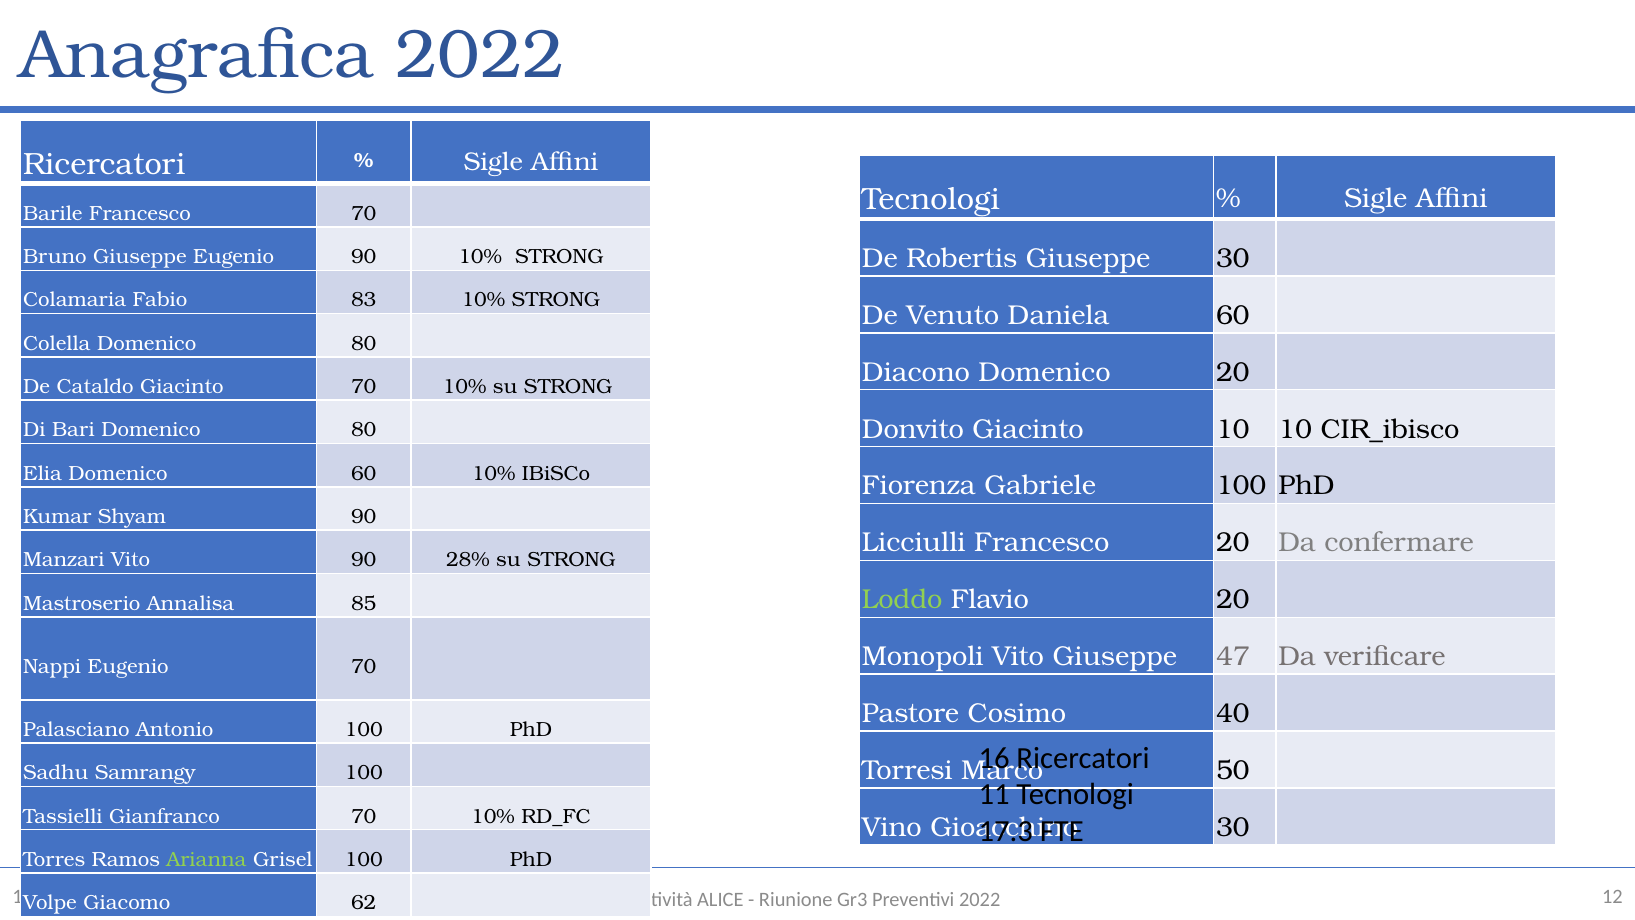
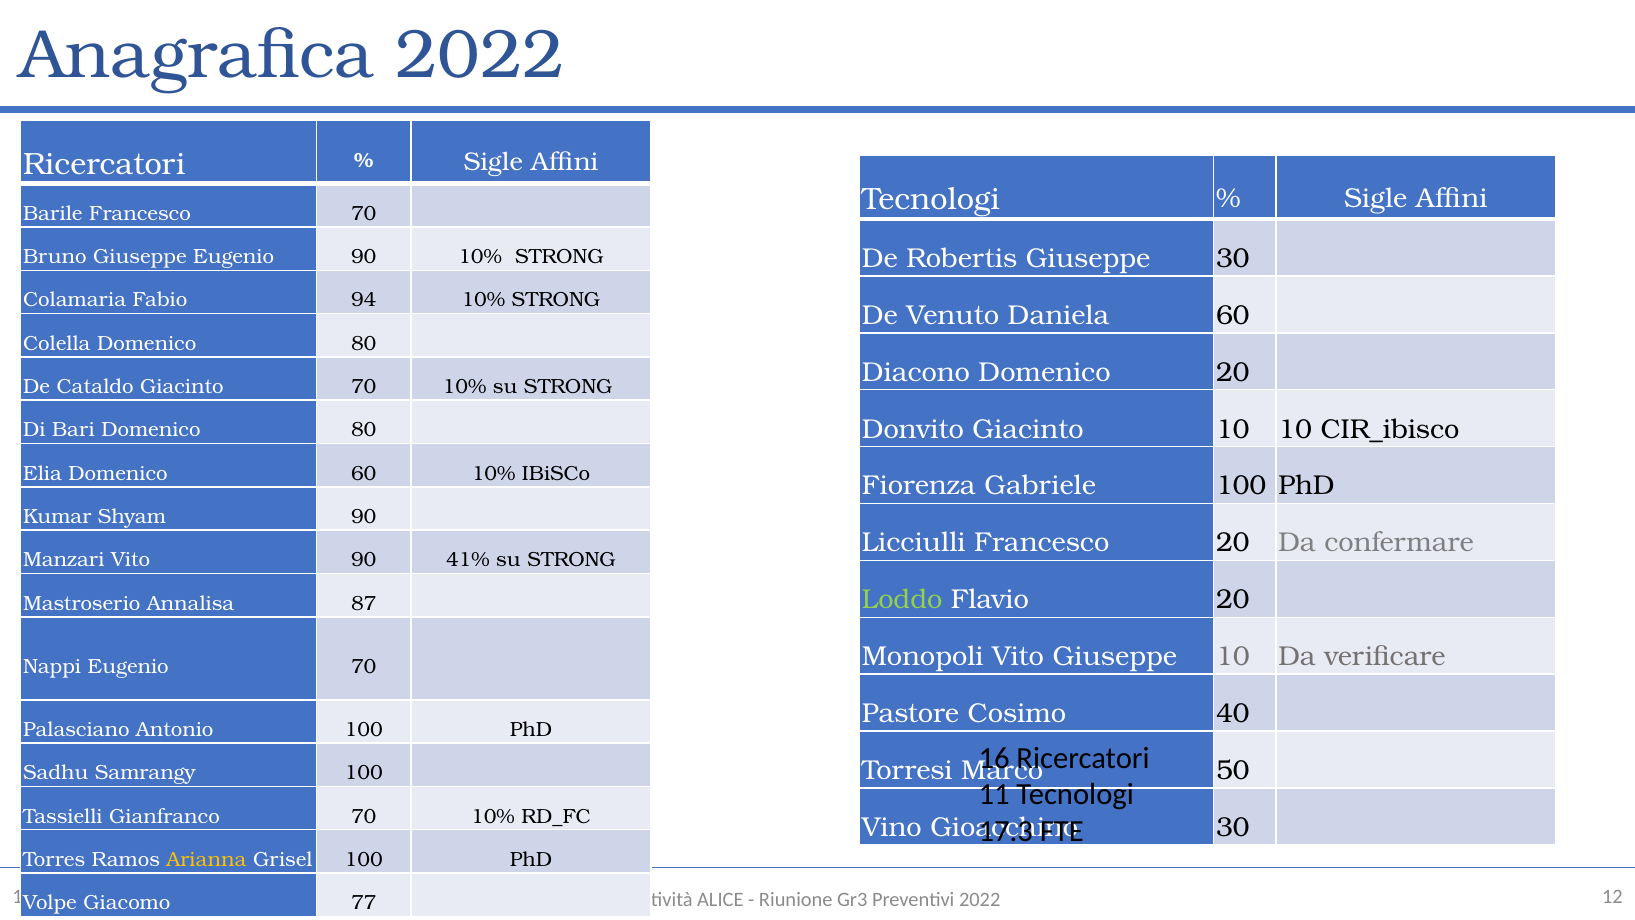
83: 83 -> 94
28%: 28% -> 41%
85: 85 -> 87
Giuseppe 47: 47 -> 10
Arianna colour: light green -> yellow
62: 62 -> 77
